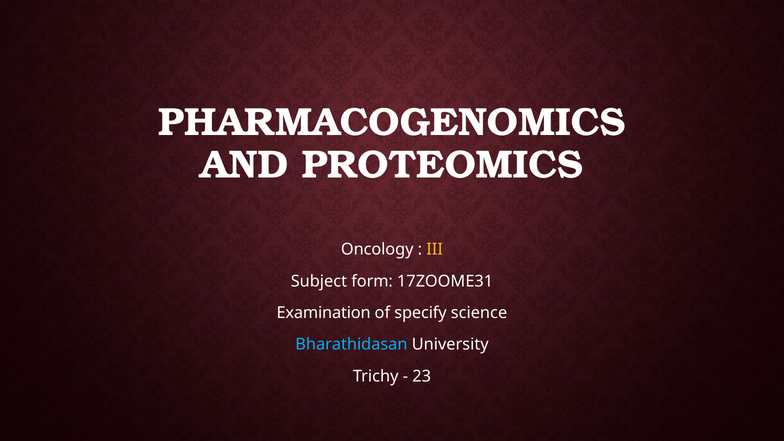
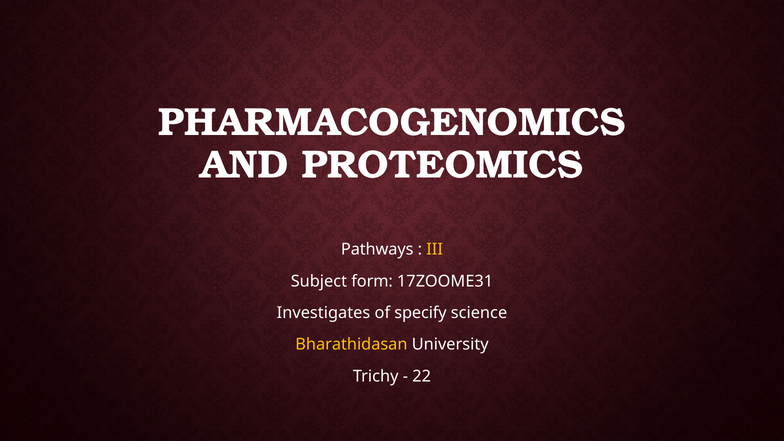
Oncology: Oncology -> Pathways
Examination: Examination -> Investigates
Bharathidasan colour: light blue -> yellow
23: 23 -> 22
